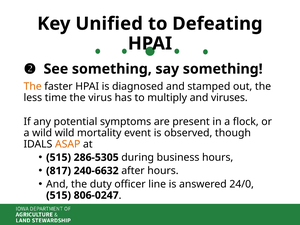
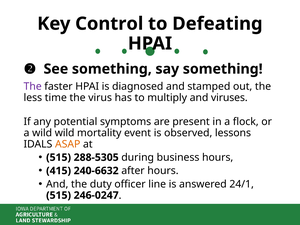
Unified: Unified -> Control
The at (33, 86) colour: orange -> purple
though: though -> lessons
286-5305: 286-5305 -> 288-5305
817: 817 -> 415
24/0: 24/0 -> 24/1
806-0247: 806-0247 -> 246-0247
